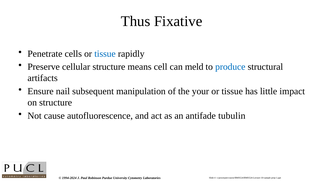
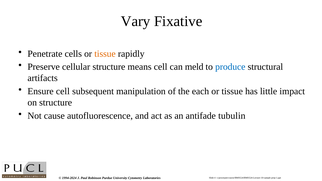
Thus: Thus -> Vary
tissue at (105, 54) colour: blue -> orange
Ensure nail: nail -> cell
your: your -> each
